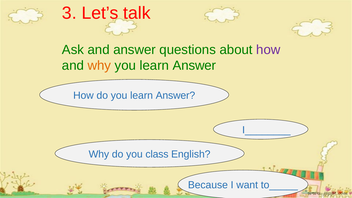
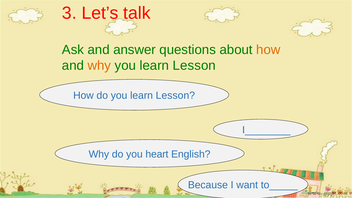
how at (268, 50) colour: purple -> orange
Answer at (194, 66): Answer -> Lesson
do you learn Answer: Answer -> Lesson
class: class -> heart
